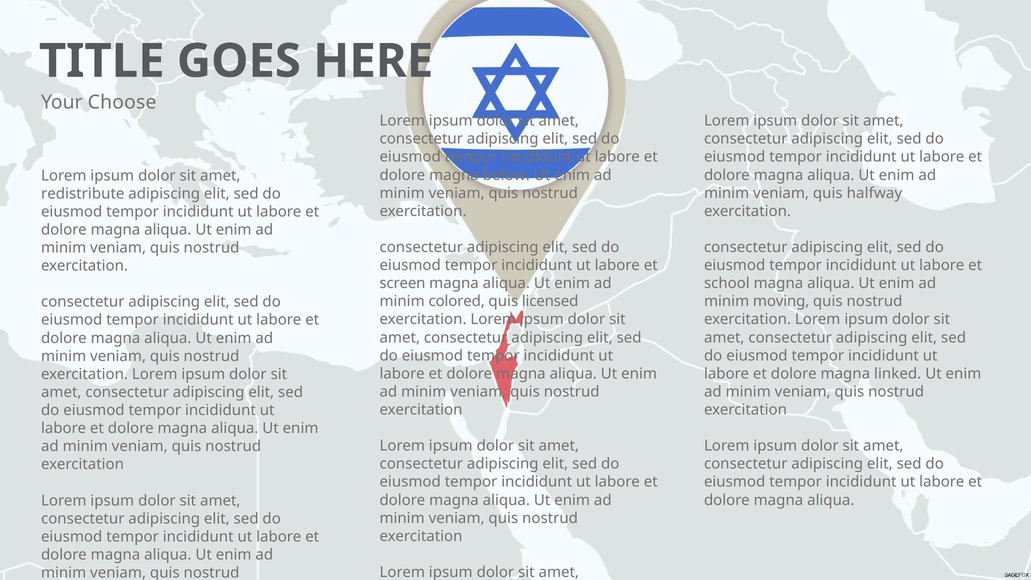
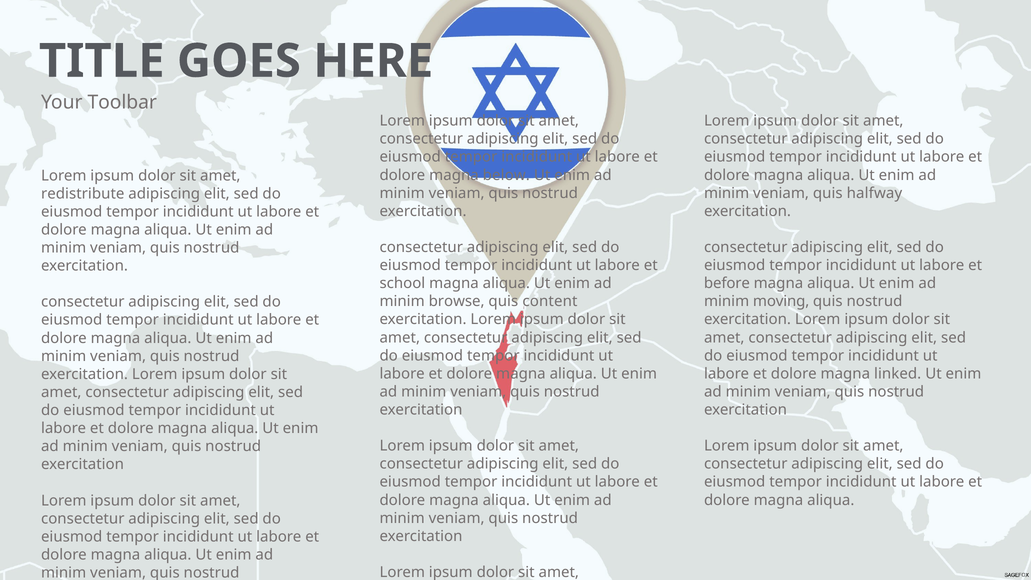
Choose: Choose -> Toolbar
screen: screen -> school
school: school -> before
colored: colored -> browse
licensed: licensed -> content
